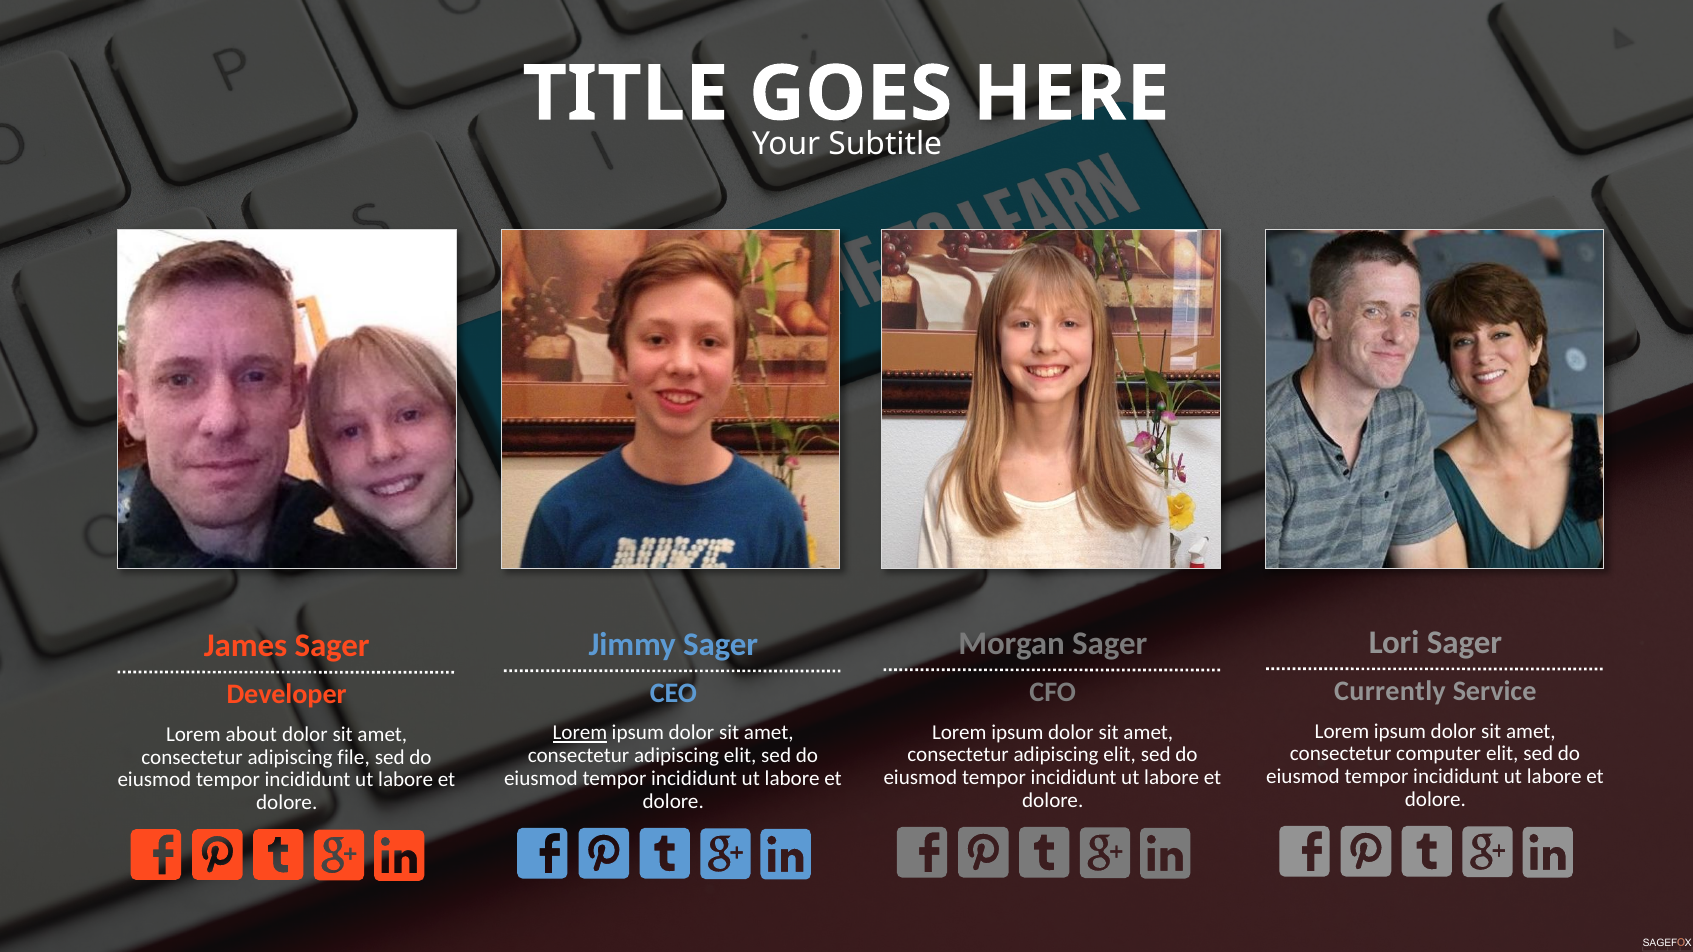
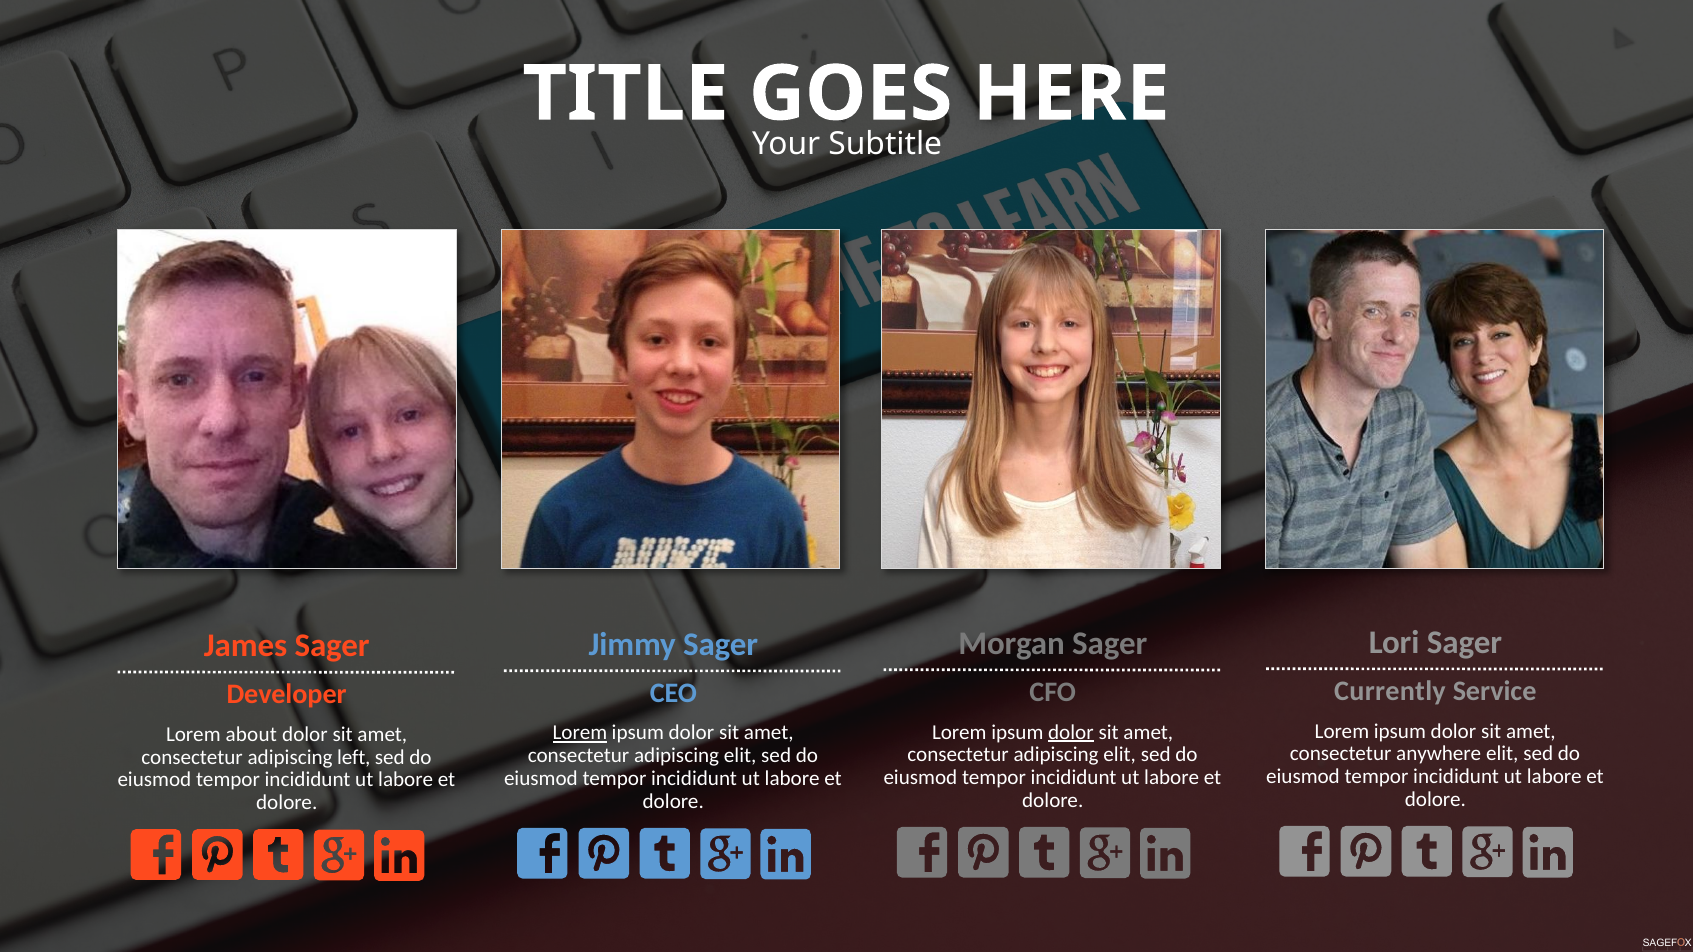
dolor at (1071, 732) underline: none -> present
computer: computer -> anywhere
file: file -> left
